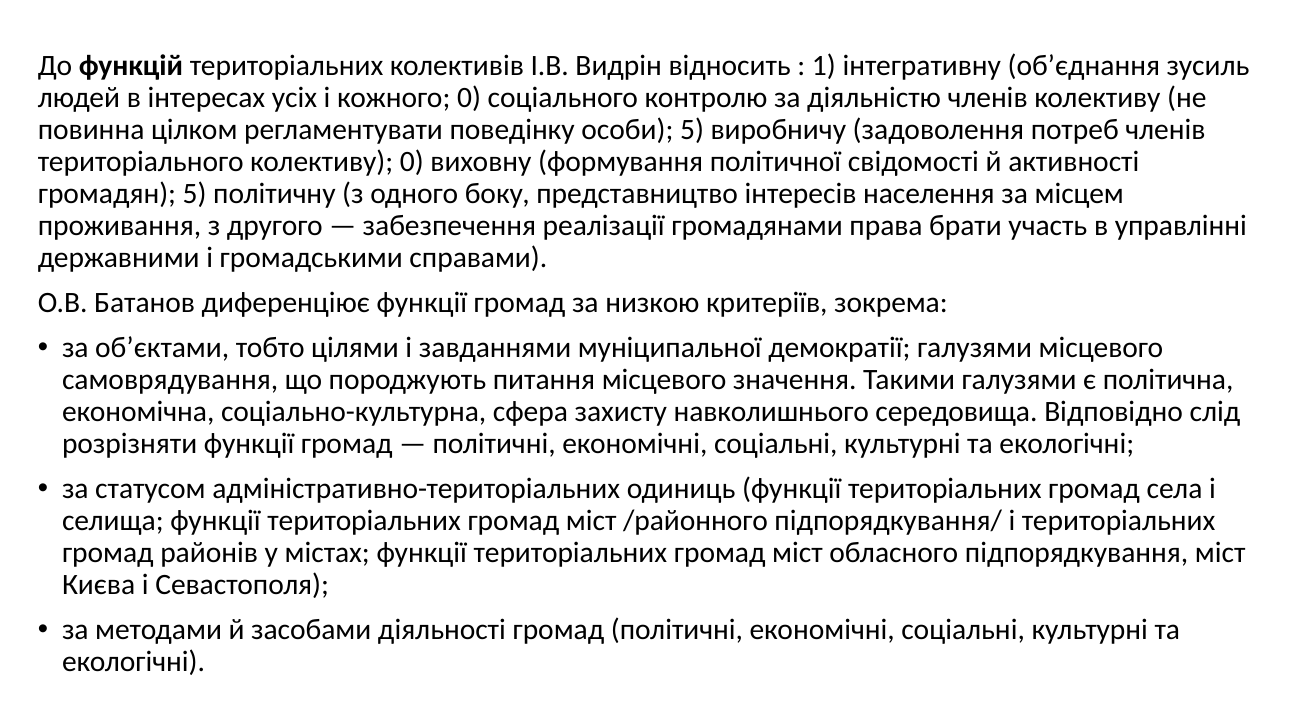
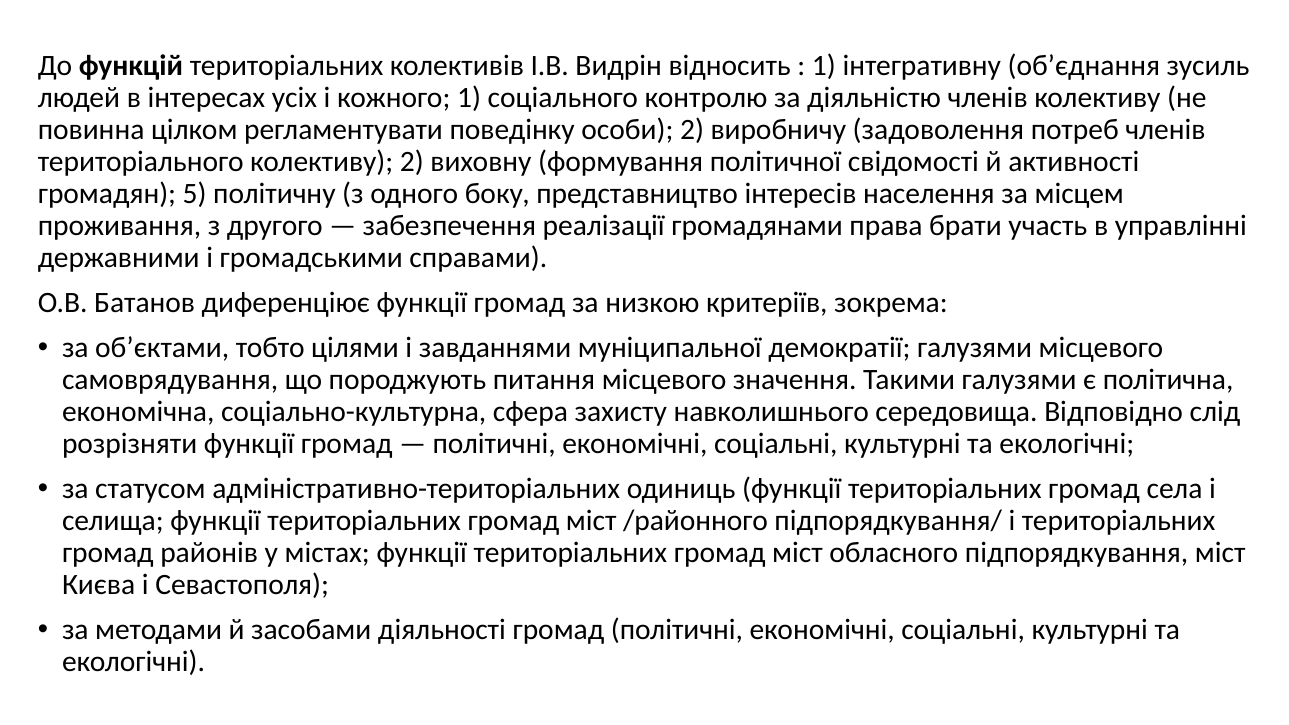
кожного 0: 0 -> 1
особи 5: 5 -> 2
колективу 0: 0 -> 2
